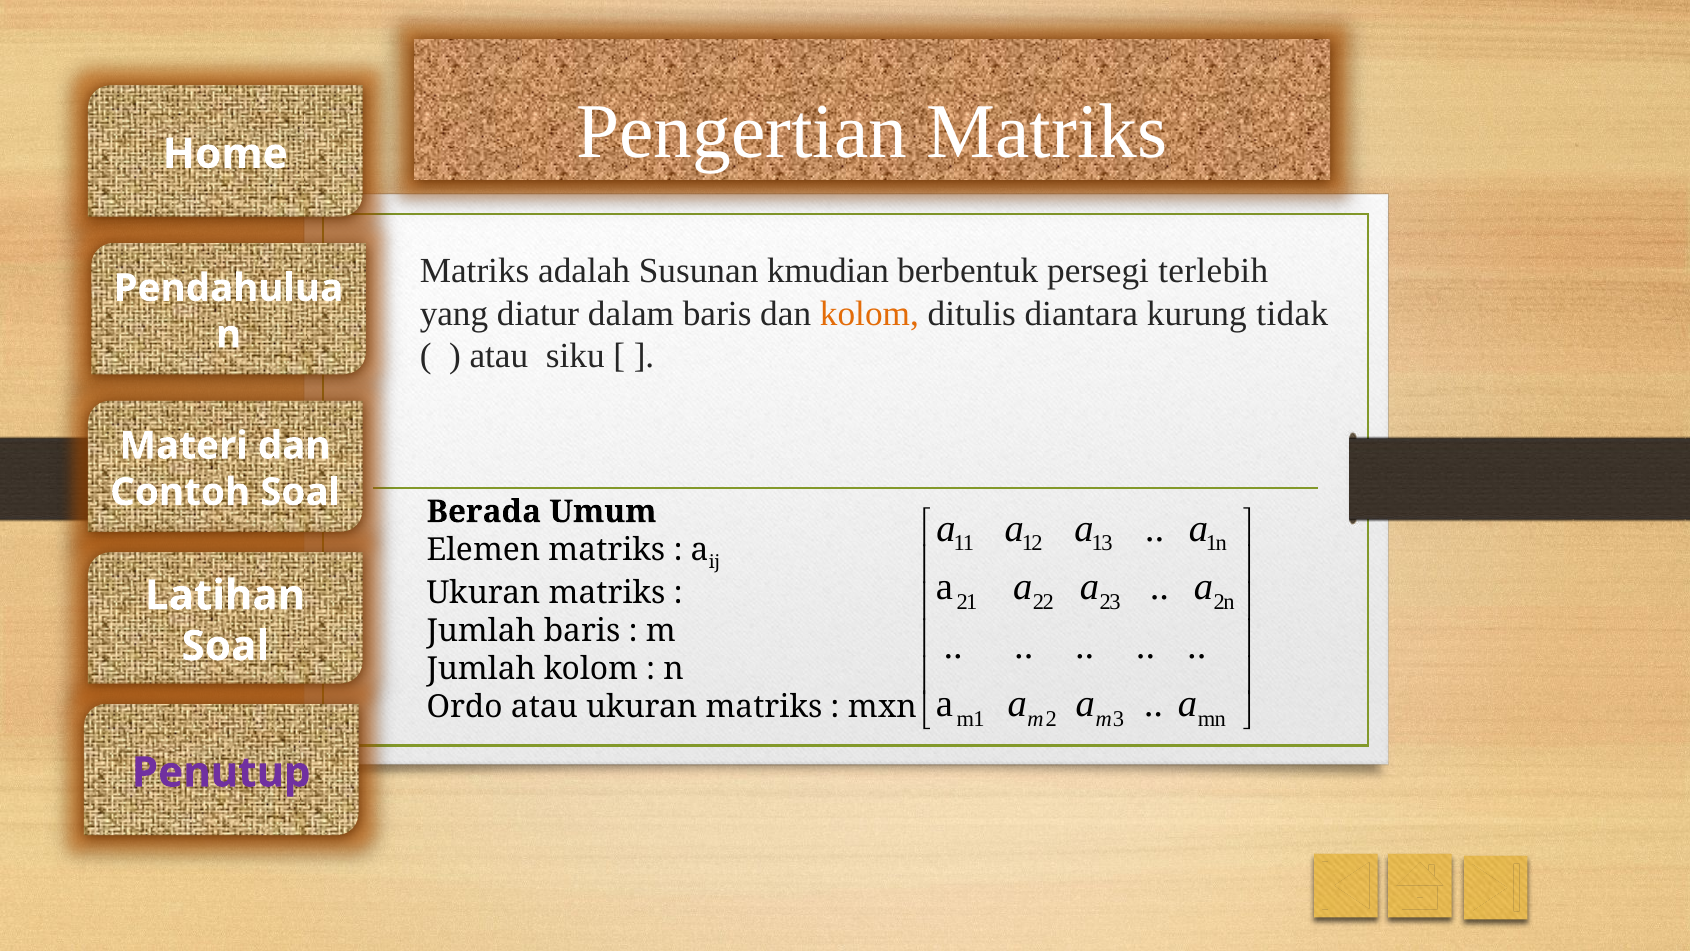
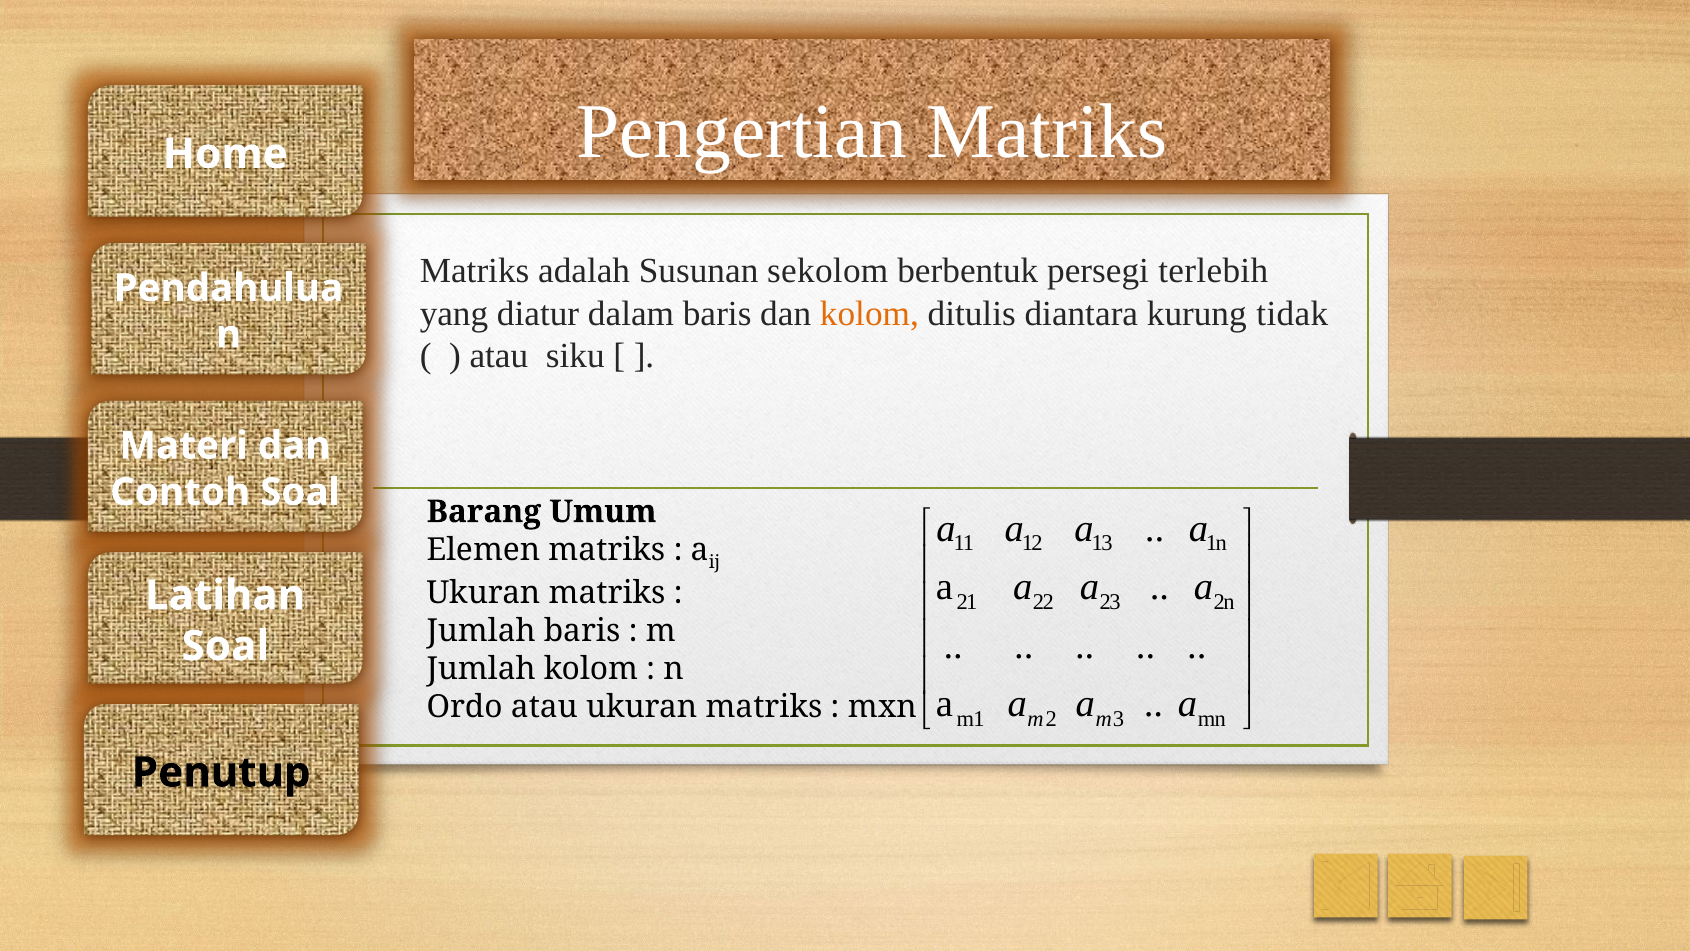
kmudian: kmudian -> sekolom
Berada: Berada -> Barang
Penutup colour: purple -> black
